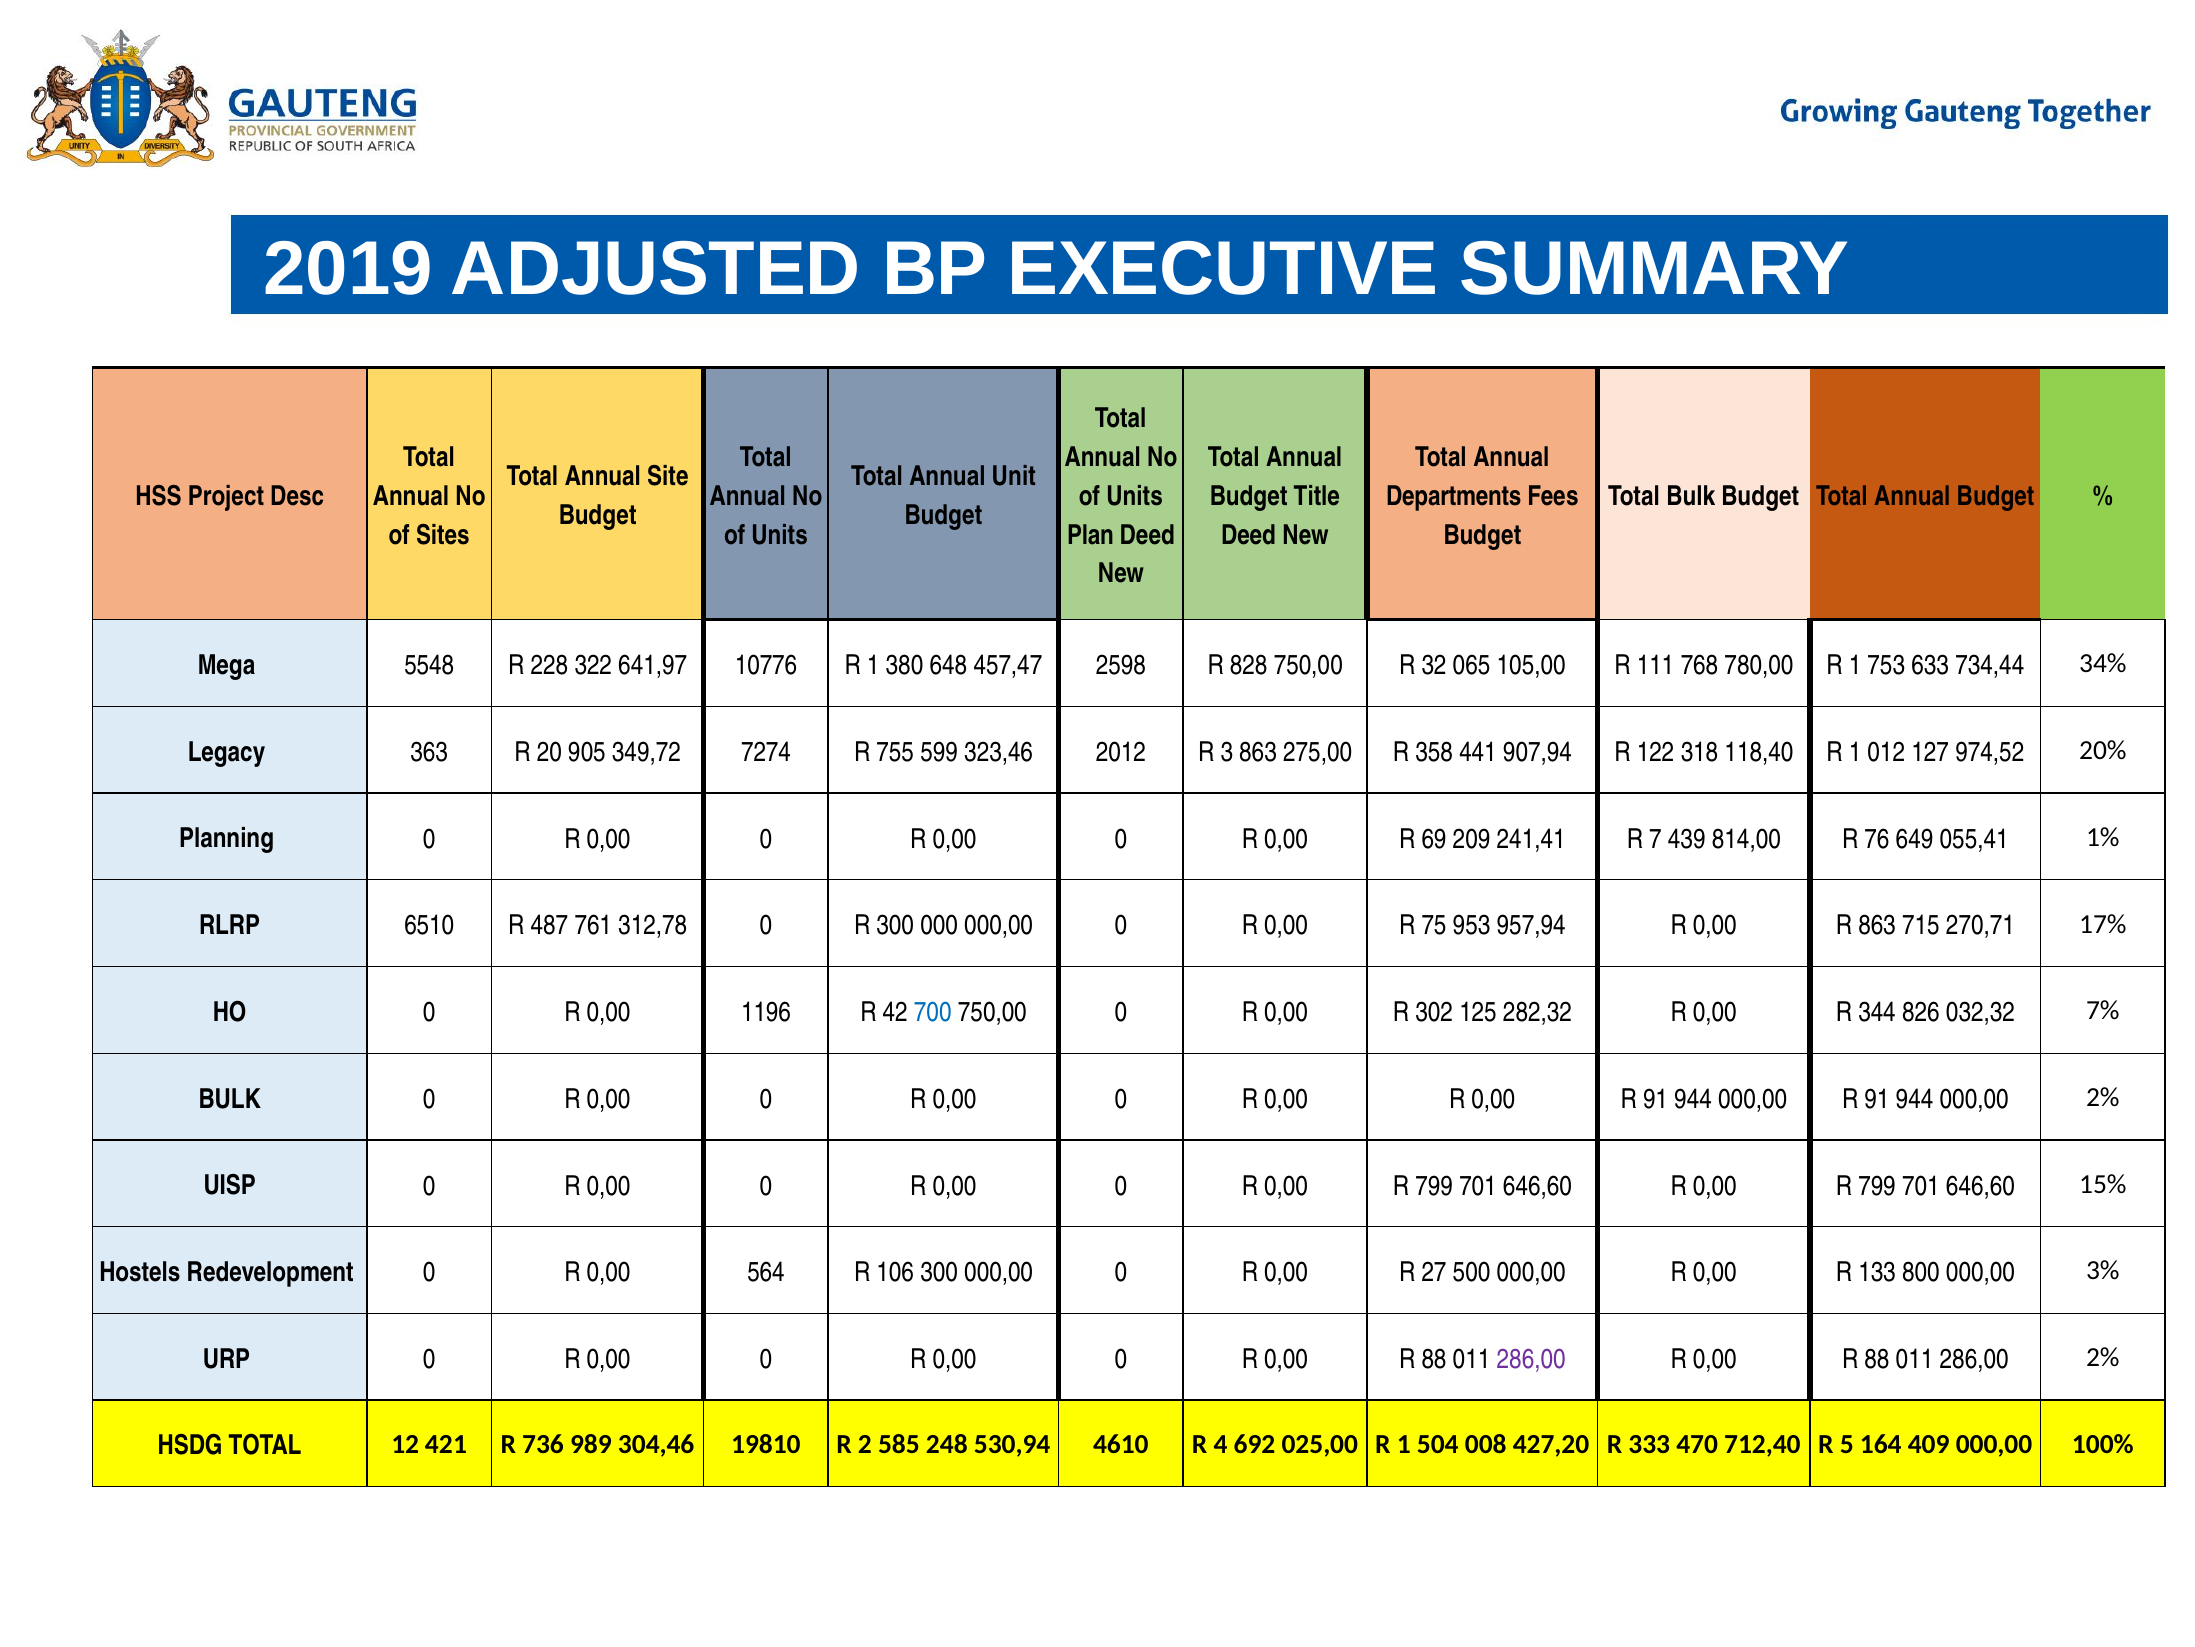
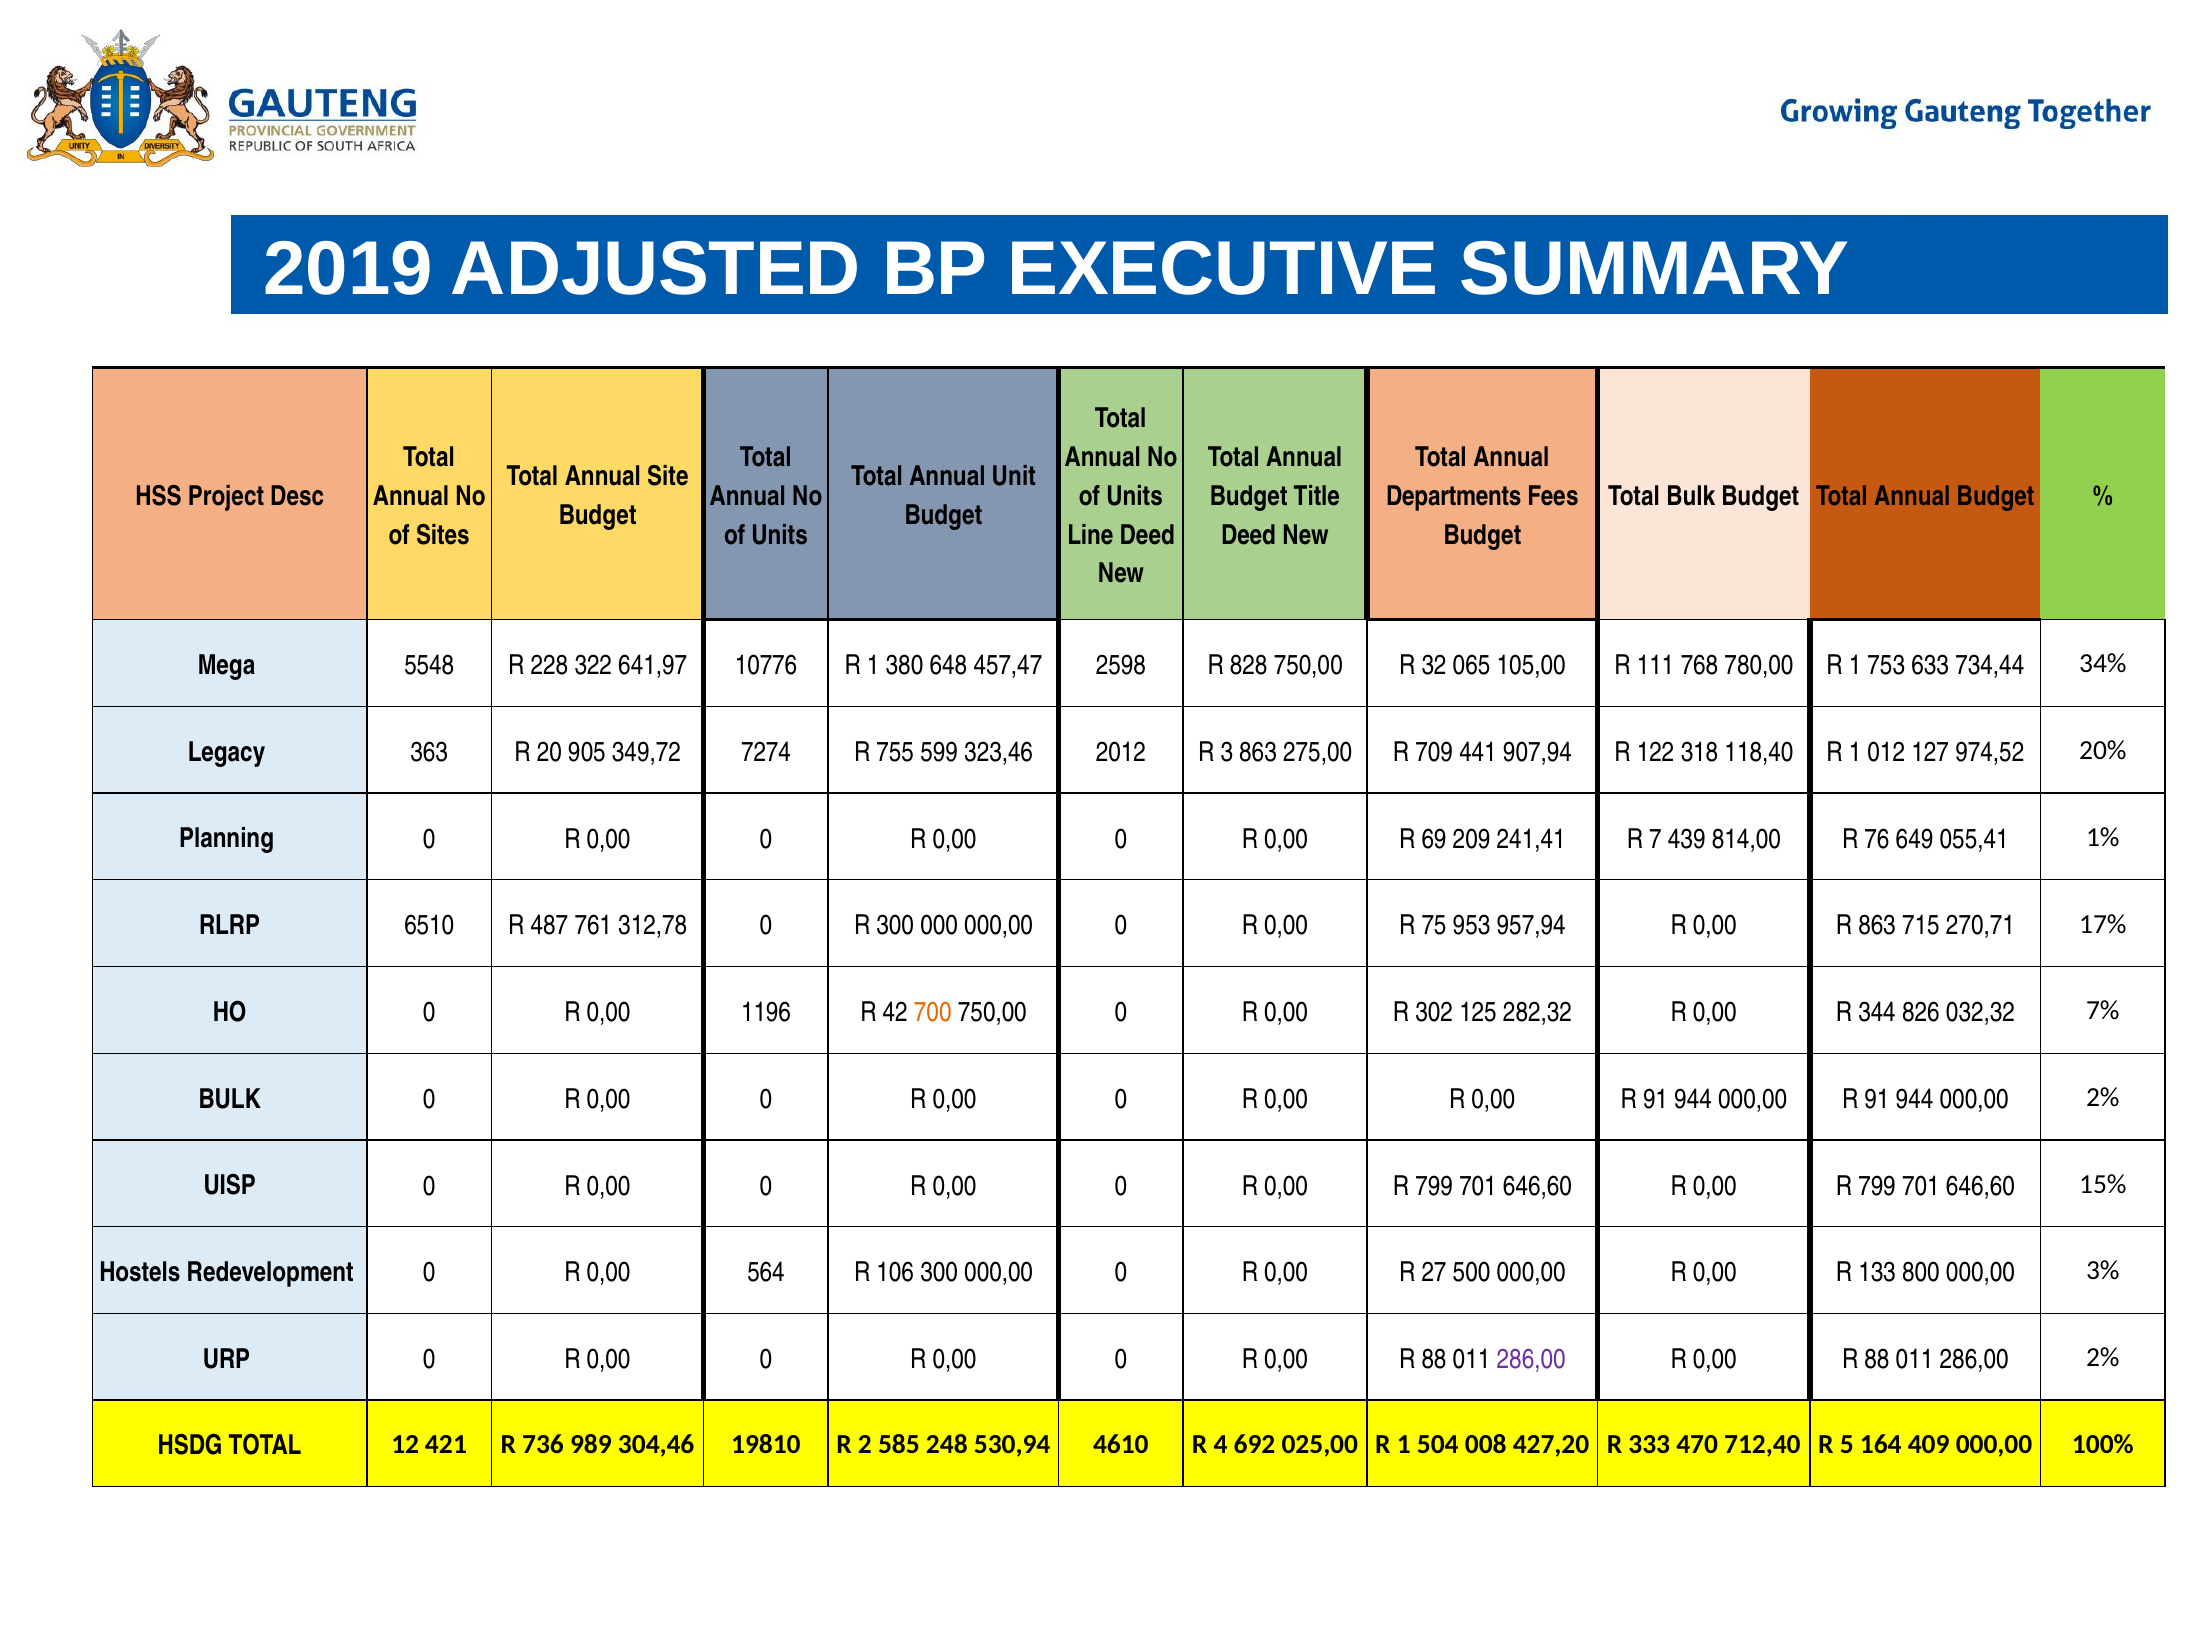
Plan: Plan -> Line
358: 358 -> 709
700 colour: blue -> orange
